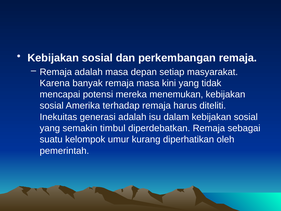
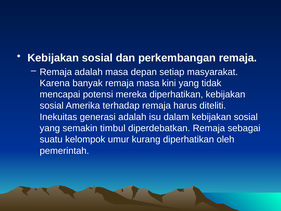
mereka menemukan: menemukan -> diperhatikan
